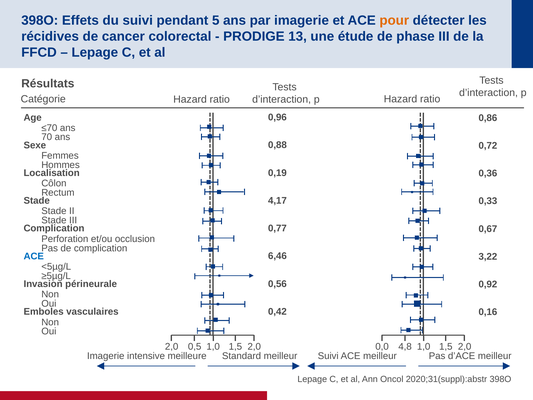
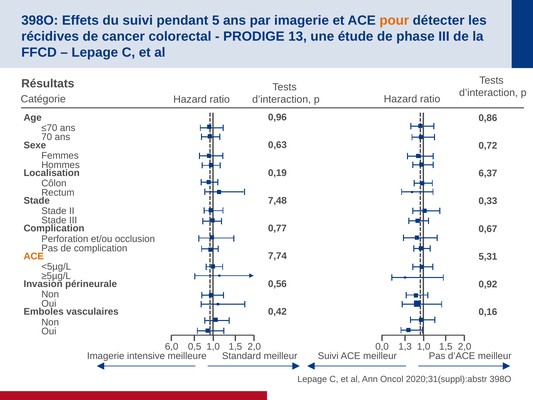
0,88: 0,88 -> 0,63
0,36: 0,36 -> 6,37
4,17: 4,17 -> 7,48
6,46: 6,46 -> 7,74
ACE at (34, 256) colour: blue -> orange
3,22: 3,22 -> 5,31
2,0 at (172, 347): 2,0 -> 6,0
4,8: 4,8 -> 1,3
